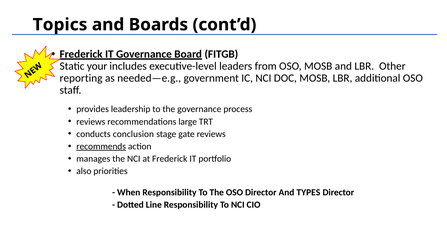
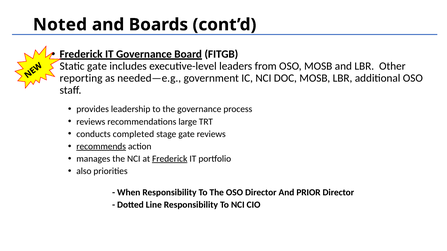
Topics: Topics -> Noted
Static your: your -> gate
conclusion: conclusion -> completed
Frederick at (170, 159) underline: none -> present
TYPES: TYPES -> PRIOR
